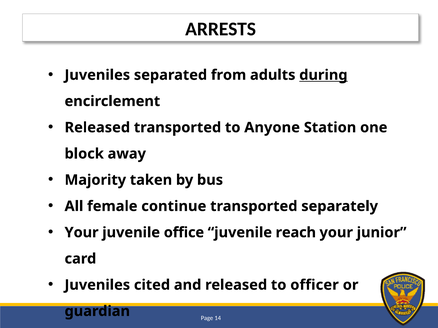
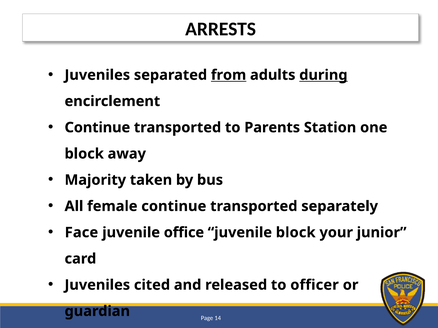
from underline: none -> present
Released at (97, 128): Released -> Continue
Anyone: Anyone -> Parents
Your at (82, 233): Your -> Face
juvenile reach: reach -> block
